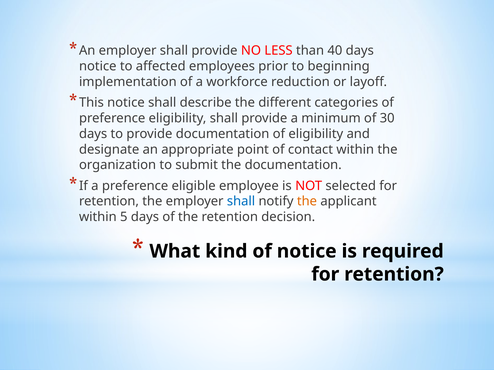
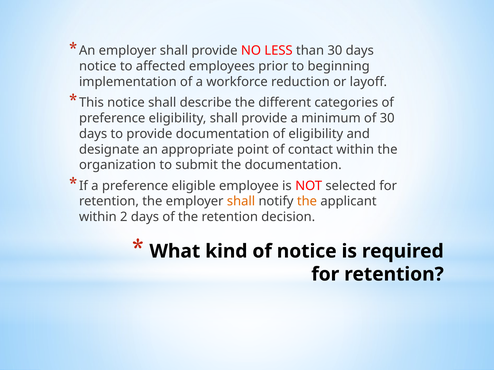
than 40: 40 -> 30
shall at (241, 202) colour: blue -> orange
5: 5 -> 2
